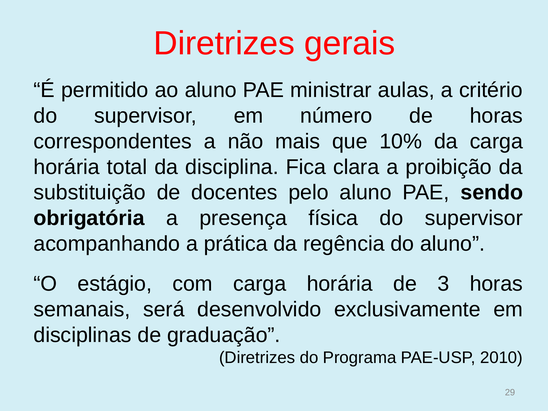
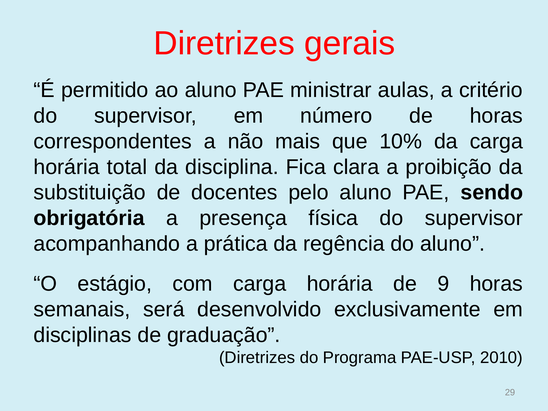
3: 3 -> 9
